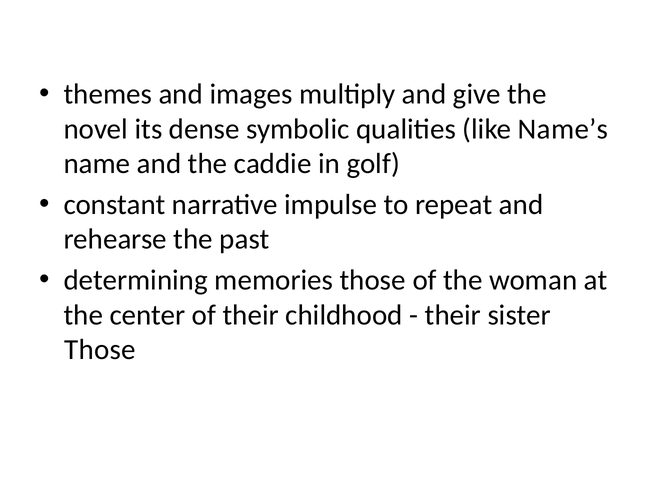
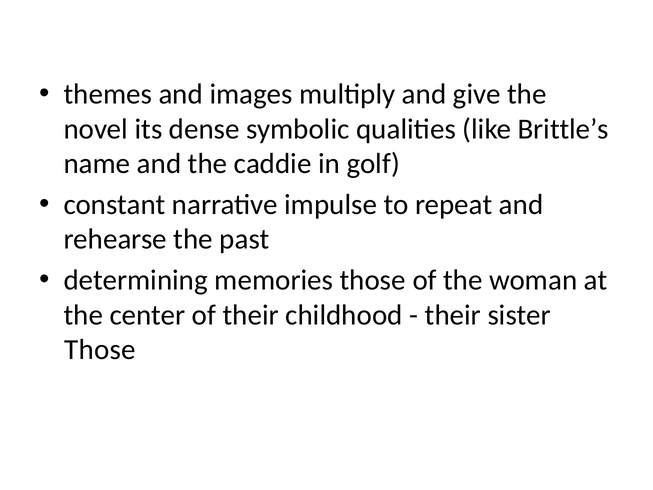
Name’s: Name’s -> Brittle’s
